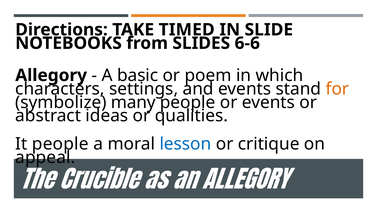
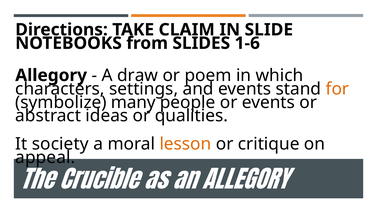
TIMED: TIMED -> CLAIM
6-6: 6-6 -> 1-6
basic: basic -> draw
It people: people -> society
lesson colour: blue -> orange
